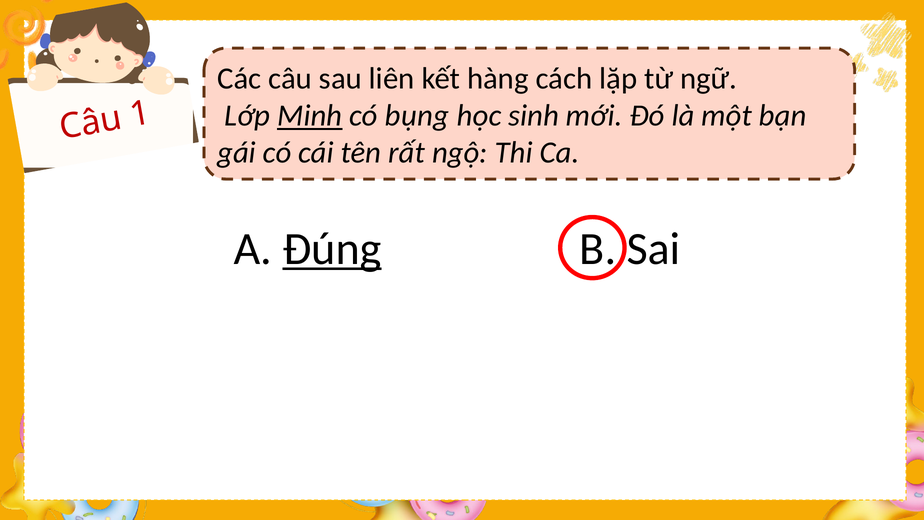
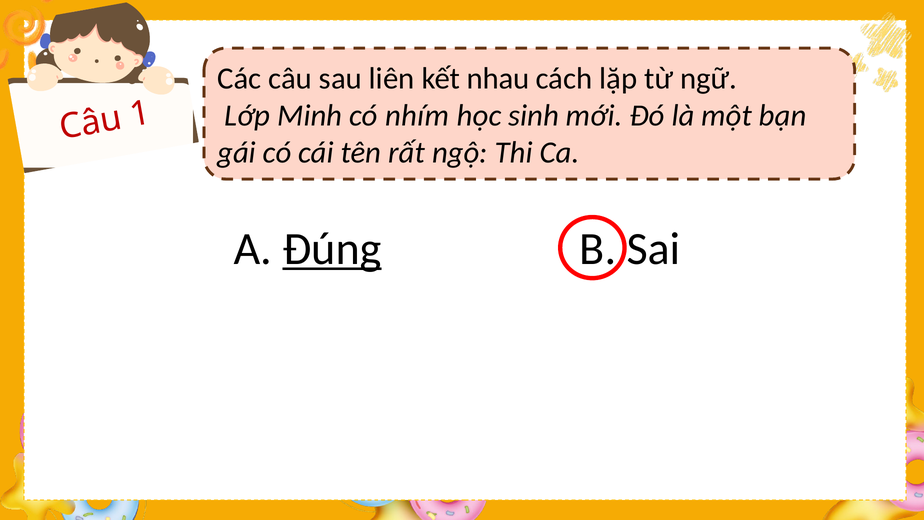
hàng: hàng -> nhau
Minh underline: present -> none
bụng: bụng -> nhím
